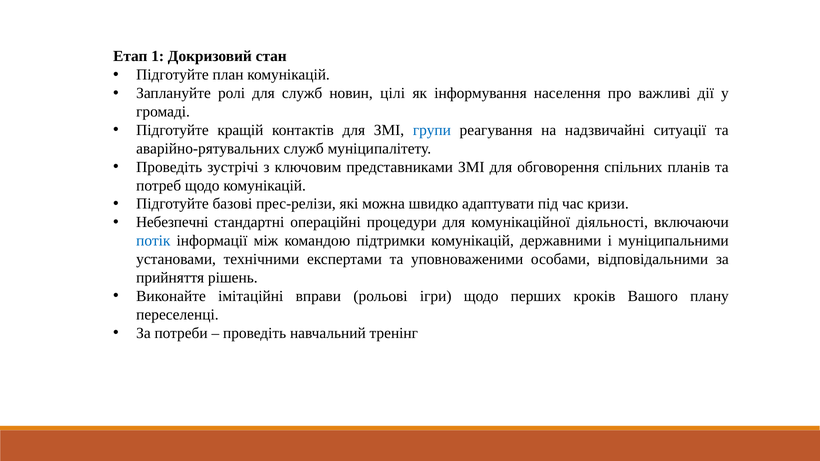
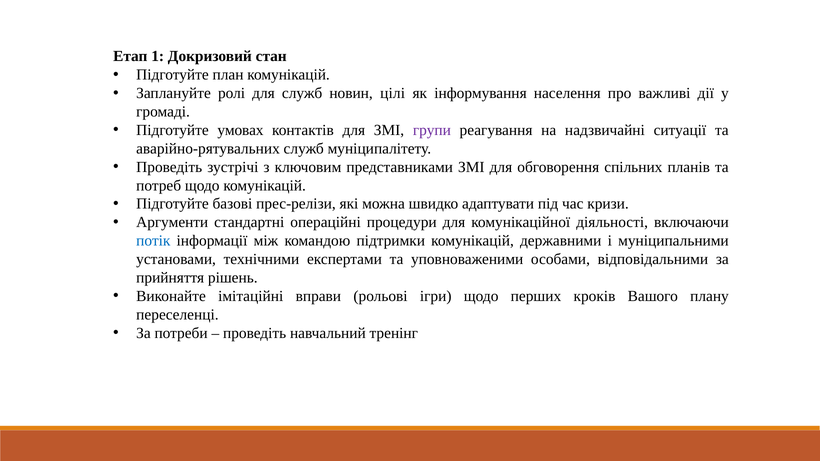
кращій: кращій -> умовах
групи colour: blue -> purple
Небезпечні: Небезпечні -> Аргументи
